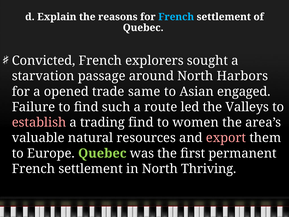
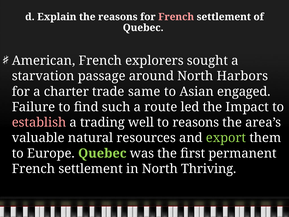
French at (176, 17) colour: light blue -> pink
Convicted: Convicted -> American
opened: opened -> charter
Valleys: Valleys -> Impact
trading find: find -> well
to women: women -> reasons
export colour: pink -> light green
